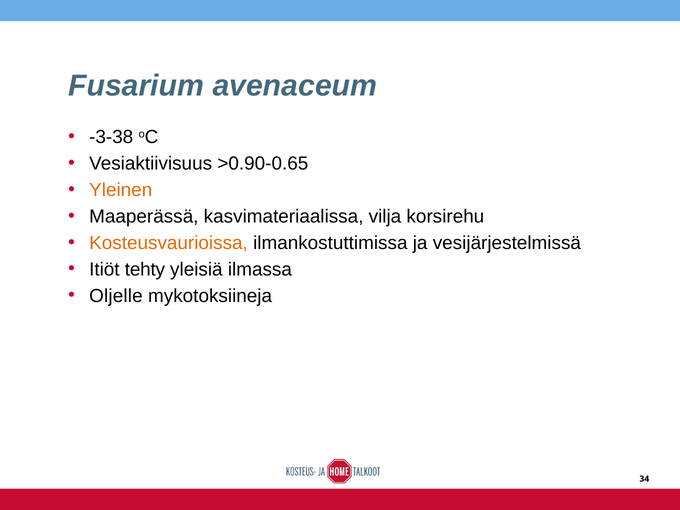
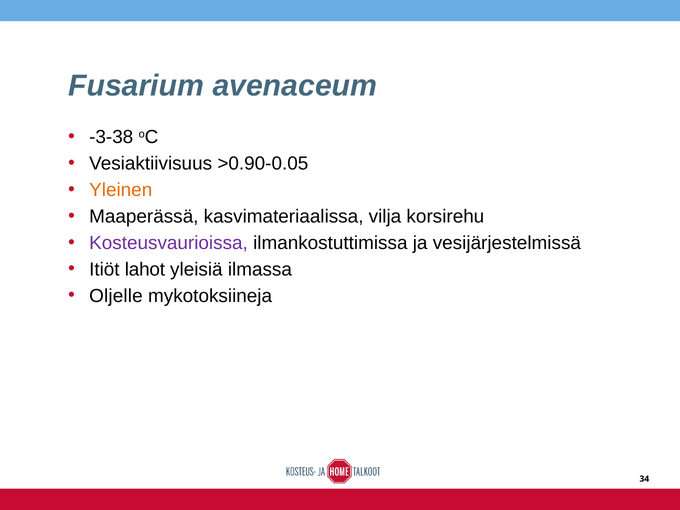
>0.90-0.65: >0.90-0.65 -> >0.90-0.05
Kosteusvaurioissa colour: orange -> purple
tehty: tehty -> lahot
